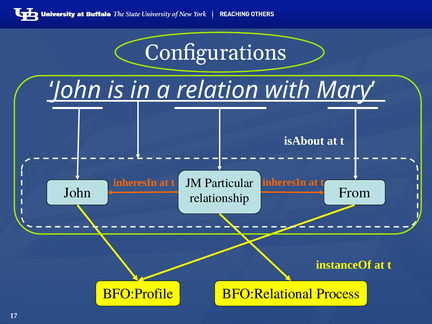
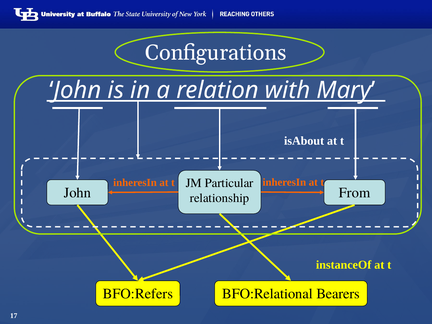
BFO:Profile: BFO:Profile -> BFO:Refers
Process: Process -> Bearers
